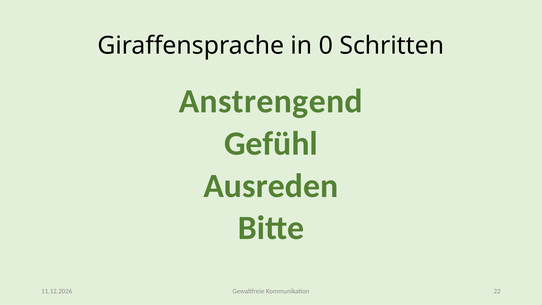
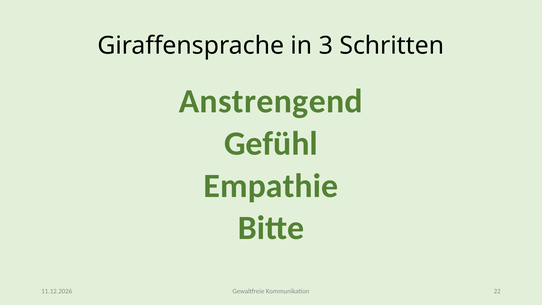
0: 0 -> 3
Ausreden: Ausreden -> Empathie
